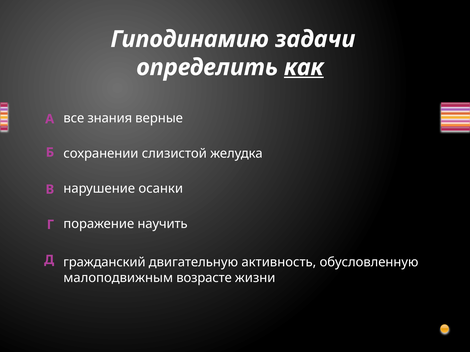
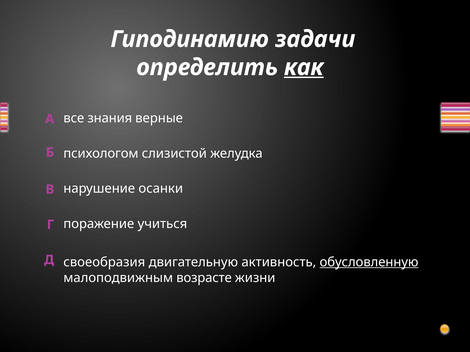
сохранении: сохранении -> психологом
научить: научить -> учиться
гражданский: гражданский -> своеобразия
обусловленную underline: none -> present
